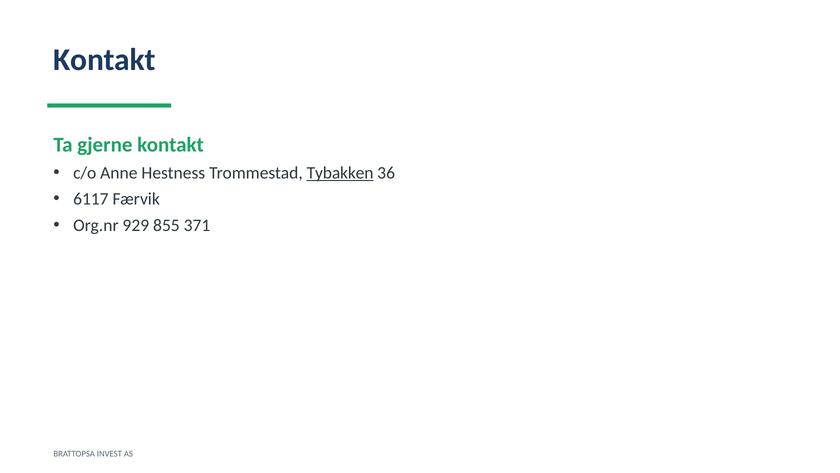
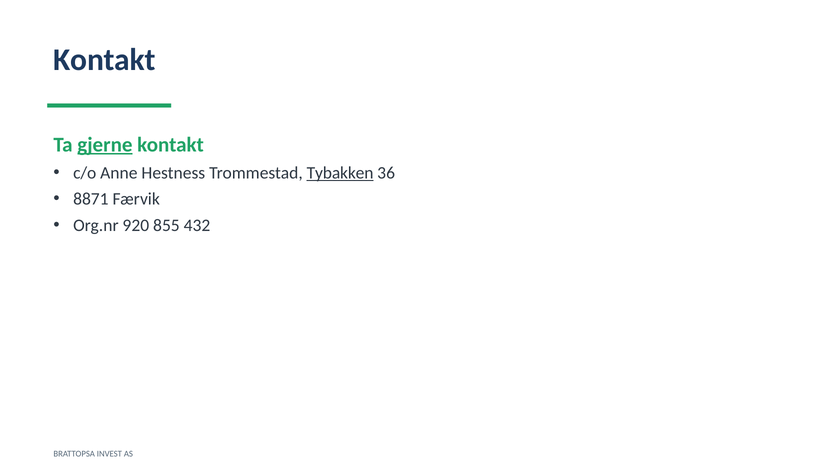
gjerne underline: none -> present
6117: 6117 -> 8871
929: 929 -> 920
371: 371 -> 432
